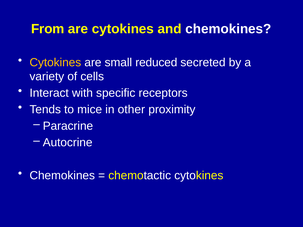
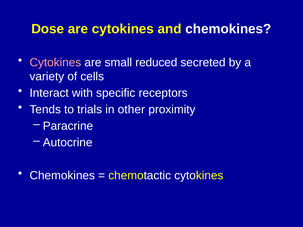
From: From -> Dose
Cytokines at (55, 62) colour: yellow -> pink
mice: mice -> trials
